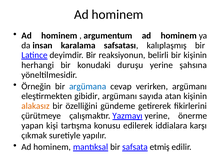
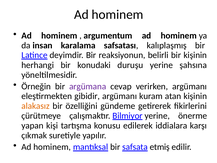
argümana colour: blue -> purple
sayıda: sayıda -> kuram
Yazmayı: Yazmayı -> Bilmiyor
